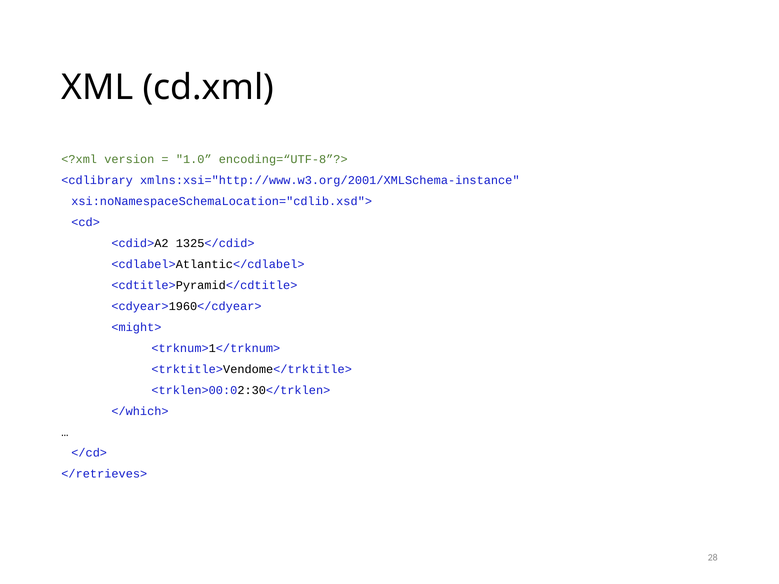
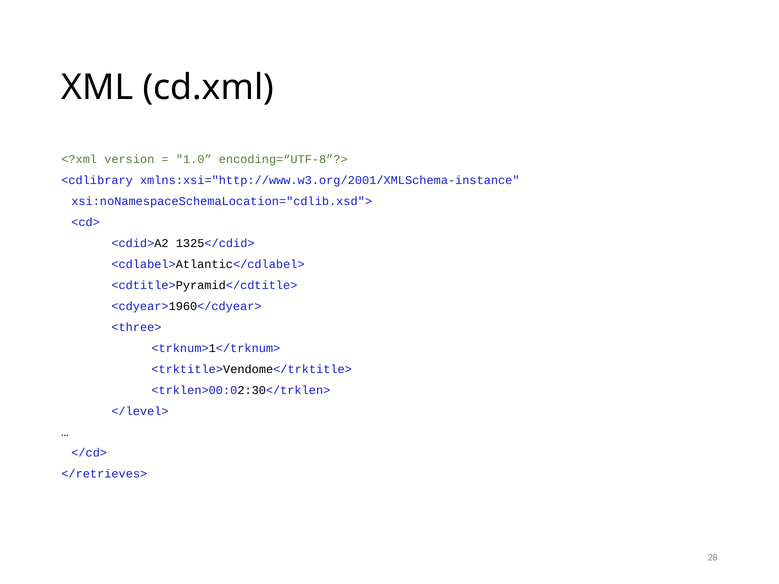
<might>: <might> -> <three>
</which>: </which> -> </level>
